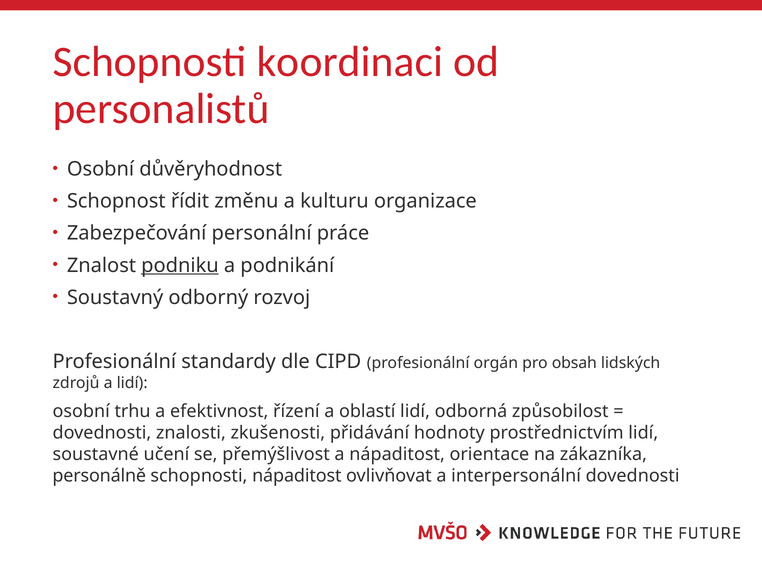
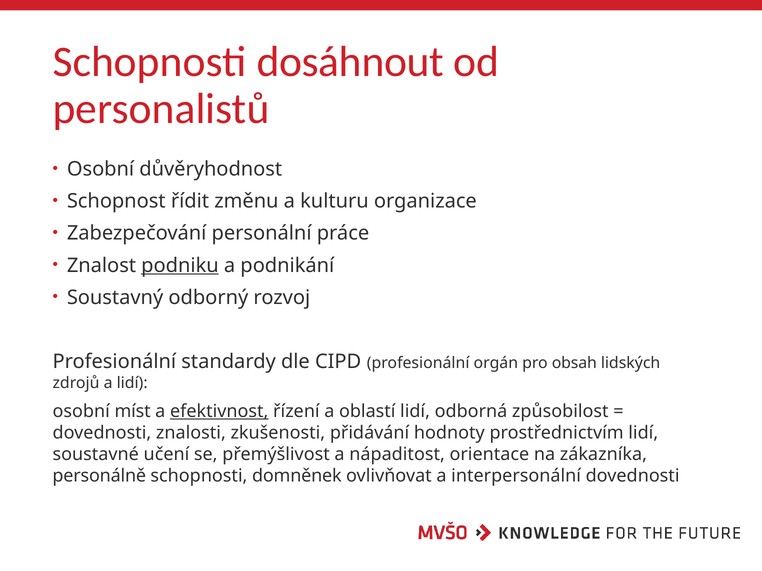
koordinaci: koordinaci -> dosáhnout
trhu: trhu -> míst
efektivnost underline: none -> present
schopnosti nápaditost: nápaditost -> domněnek
